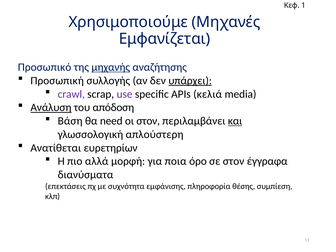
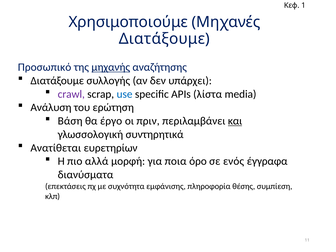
Εμφανίζεται at (165, 39): Εμφανίζεται -> Διατάξουμε
Προσωπική at (57, 81): Προσωπική -> Διατάξουμε
υπάρχει underline: present -> none
use colour: purple -> blue
κελιά: κελιά -> λίστα
Ανάλυση underline: present -> none
απόδοση: απόδοση -> ερώτηση
need: need -> έργο
οι στον: στον -> πριν
απλούστερη: απλούστερη -> συντηρητικά
σε στον: στον -> ενός
